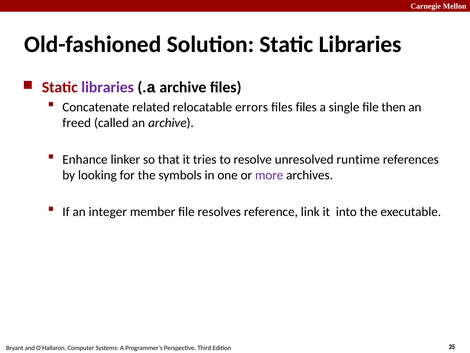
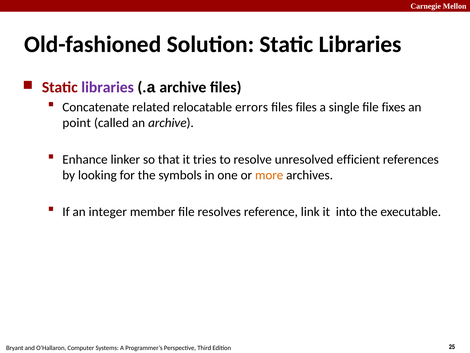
then: then -> fixes
freed: freed -> point
runtime: runtime -> efficient
more colour: purple -> orange
